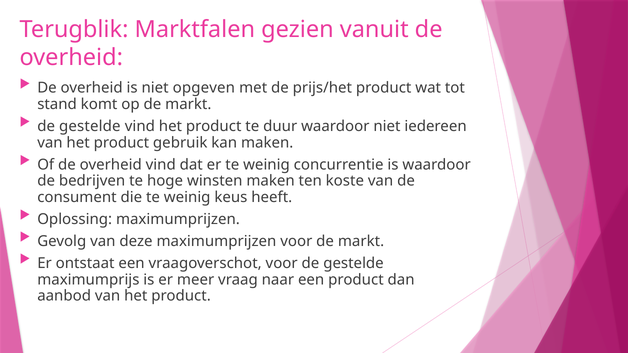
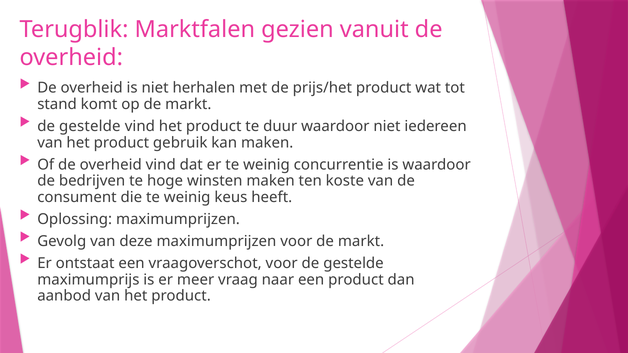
opgeven: opgeven -> herhalen
